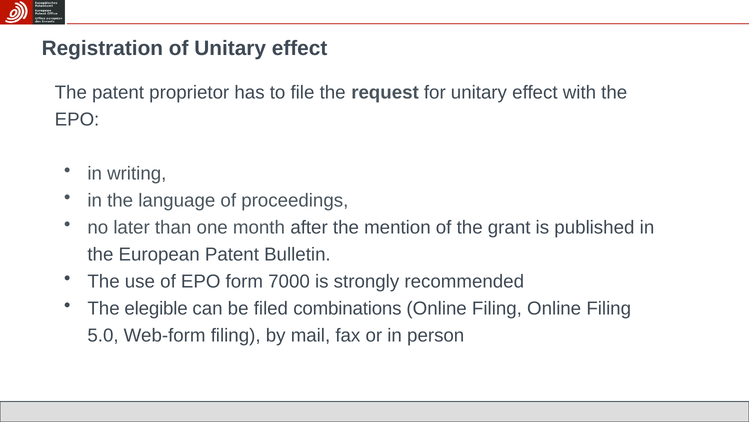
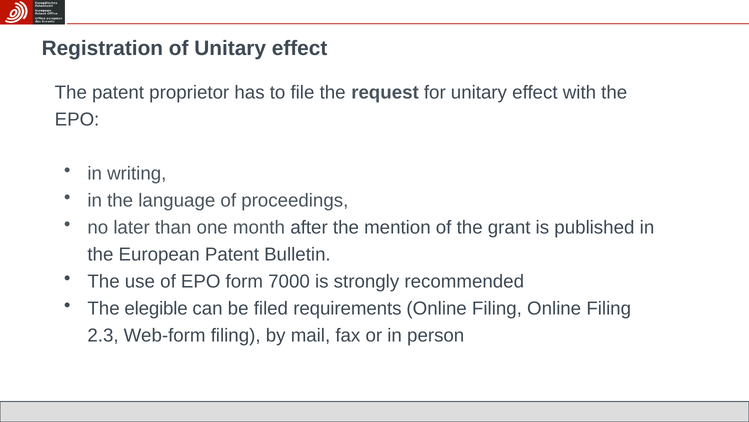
combinations: combinations -> requirements
5.0: 5.0 -> 2.3
